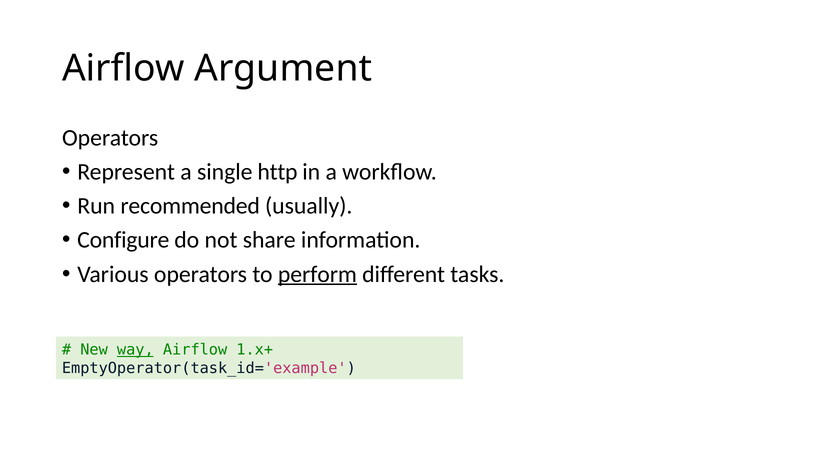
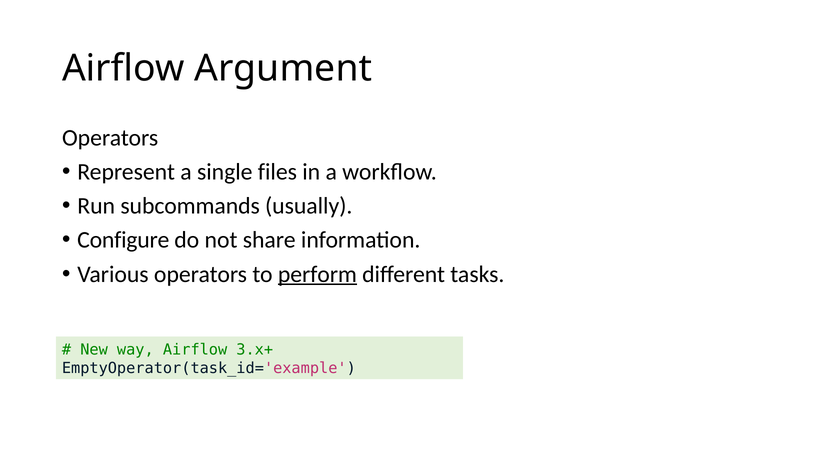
http: http -> files
recommended: recommended -> subcommands
way underline: present -> none
1.x+: 1.x+ -> 3.x+
